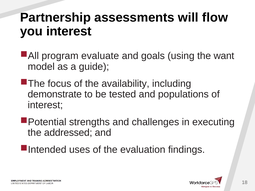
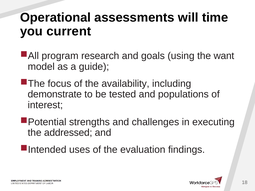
Partnership: Partnership -> Operational
flow: flow -> time
you interest: interest -> current
evaluate: evaluate -> research
